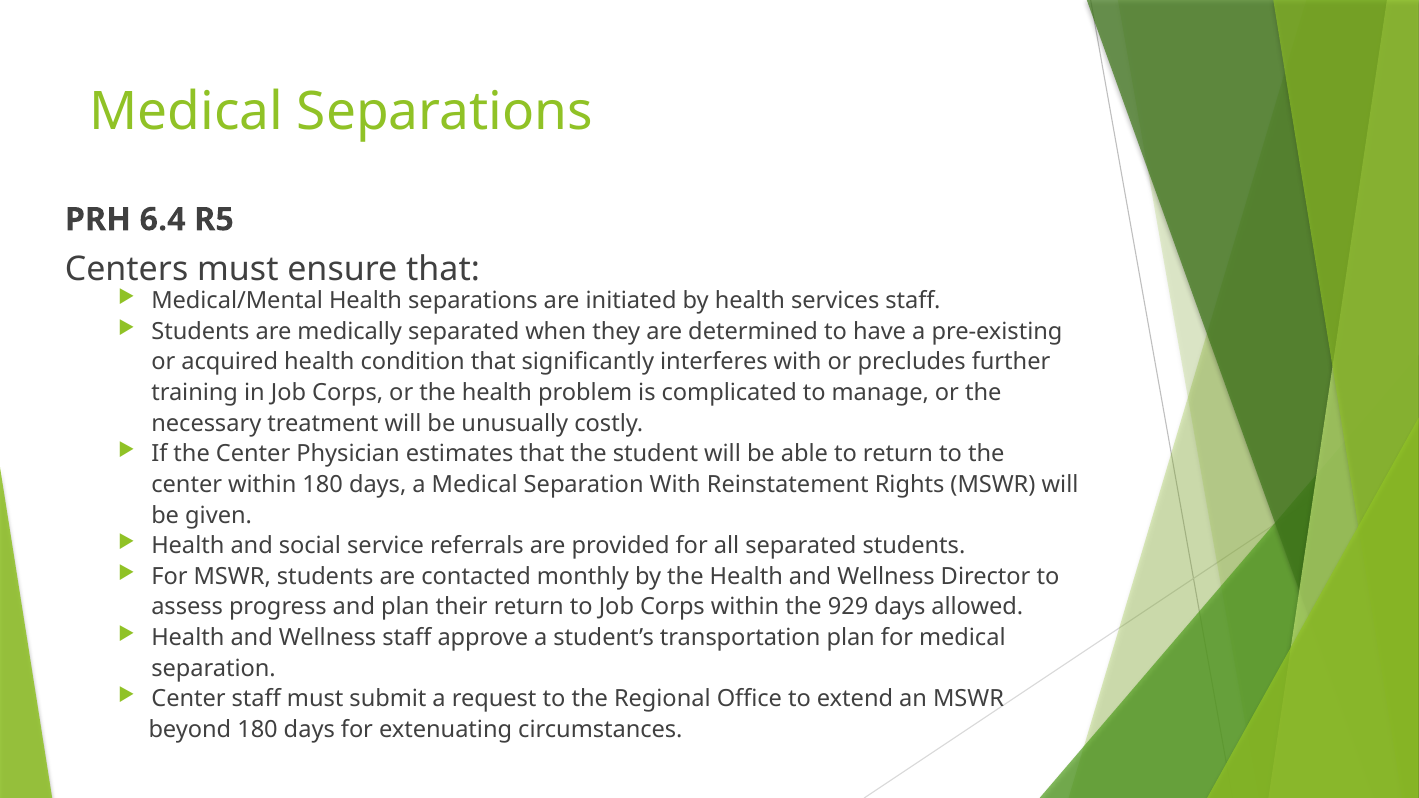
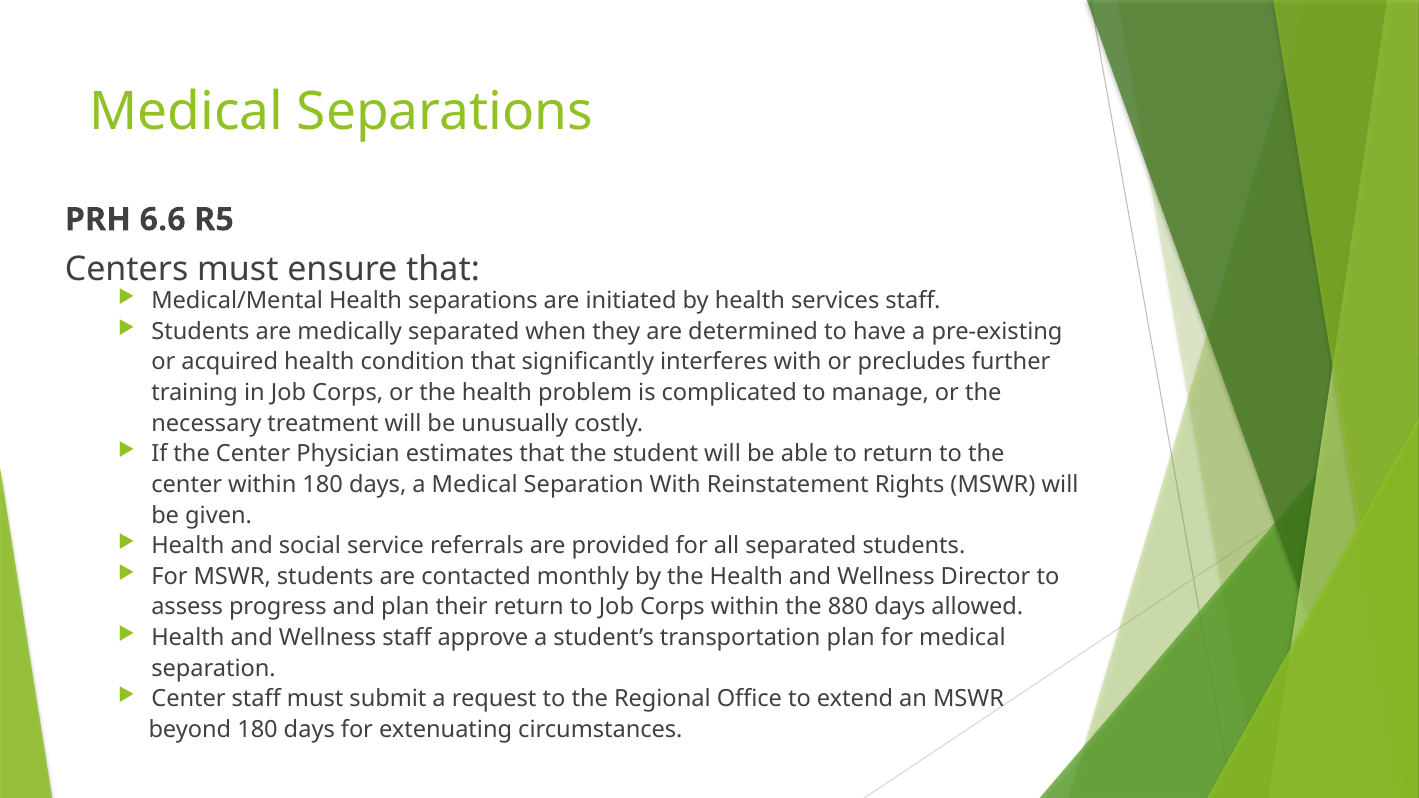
6.4: 6.4 -> 6.6
929: 929 -> 880
